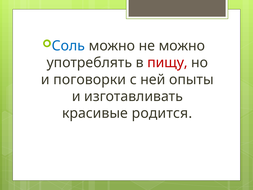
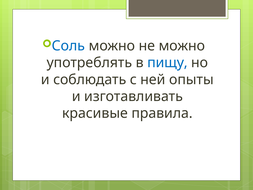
пищу colour: red -> blue
поговорки: поговорки -> соблюдать
родится: родится -> правила
